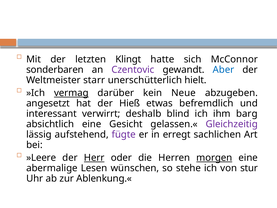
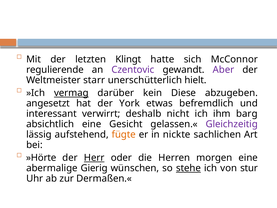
sonderbaren: sonderbaren -> regulierende
Aber colour: blue -> purple
Neue: Neue -> Diese
Hieß: Hieß -> York
blind: blind -> nicht
fügte colour: purple -> orange
erregt: erregt -> nickte
»Leere: »Leere -> »Hörte
morgen underline: present -> none
Lesen: Lesen -> Gierig
stehe underline: none -> present
Ablenkung.«: Ablenkung.« -> Dermaßen.«
